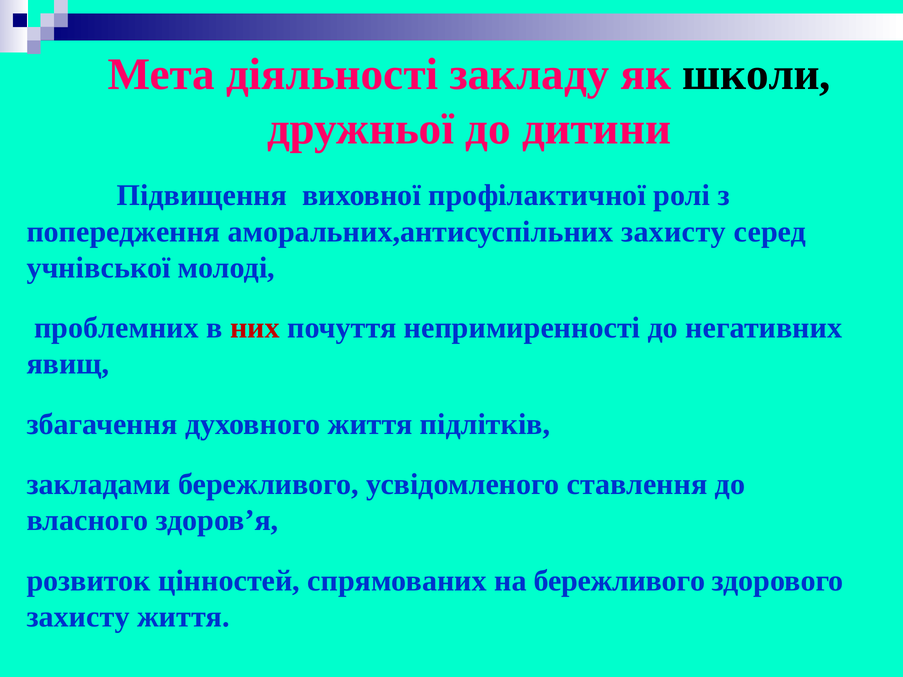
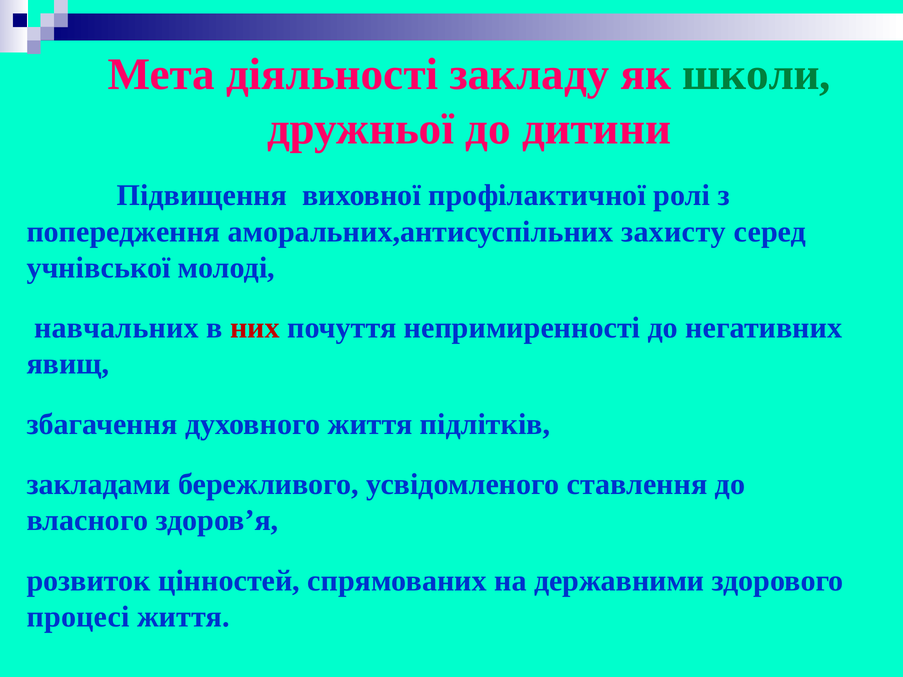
школи colour: black -> green
проблемних: проблемних -> навчальних
на бережливого: бережливого -> державними
захисту at (78, 617): захисту -> процесі
